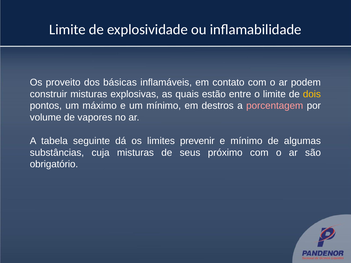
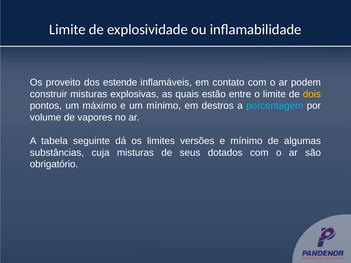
básicas: básicas -> estende
porcentagem colour: pink -> light blue
prevenir: prevenir -> versões
próximo: próximo -> dotados
